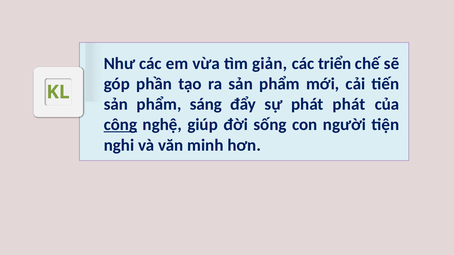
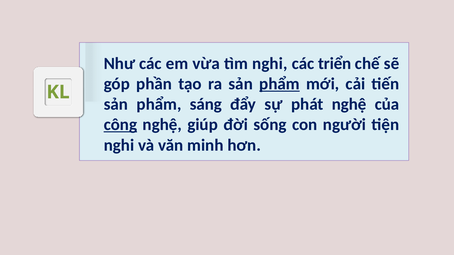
tìm giản: giản -> nghi
phẩm at (279, 84) underline: none -> present
phát phát: phát -> nghệ
